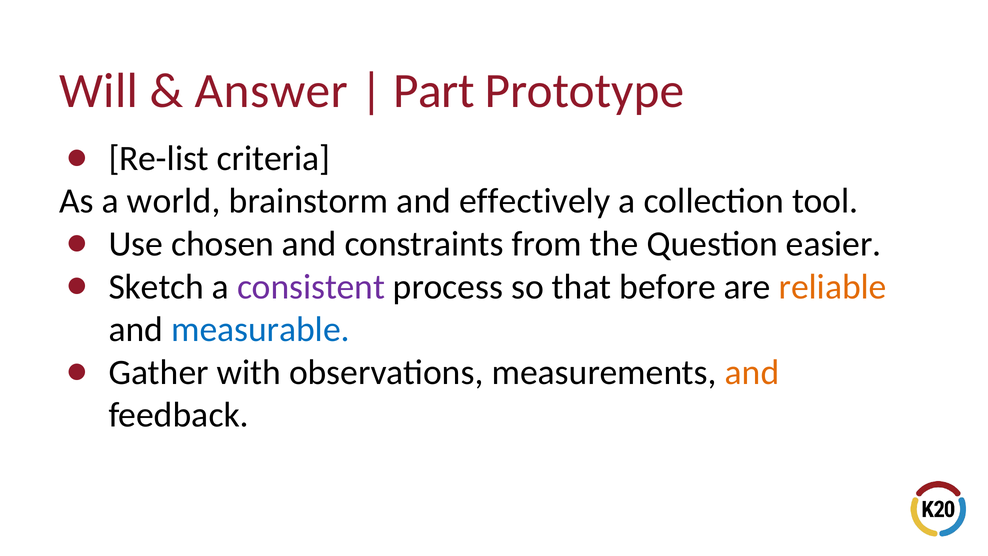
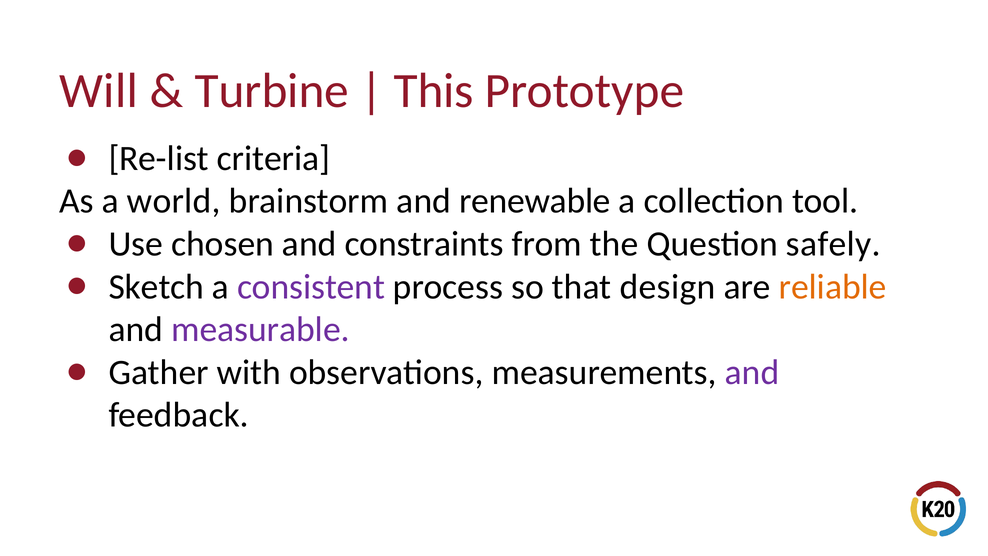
Answer: Answer -> Turbine
Part: Part -> This
effectively: effectively -> renewable
easier: easier -> safely
before: before -> design
measurable colour: blue -> purple
and at (752, 372) colour: orange -> purple
